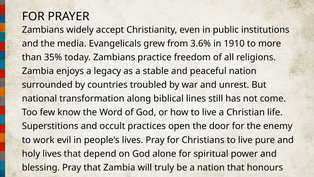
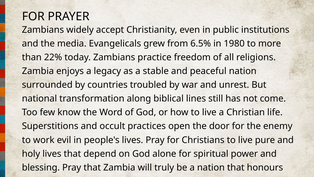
3.6%: 3.6% -> 6.5%
1910: 1910 -> 1980
35%: 35% -> 22%
